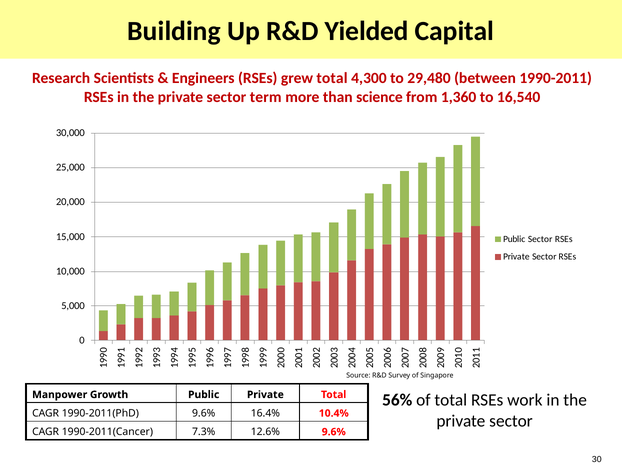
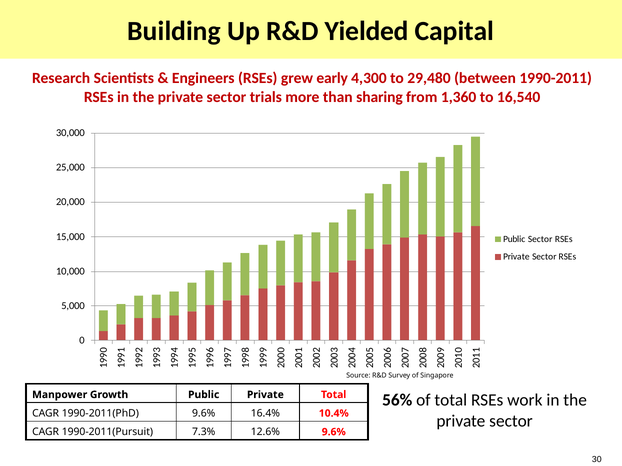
grew total: total -> early
term: term -> trials
science: science -> sharing
1990-2011(Cancer: 1990-2011(Cancer -> 1990-2011(Pursuit
